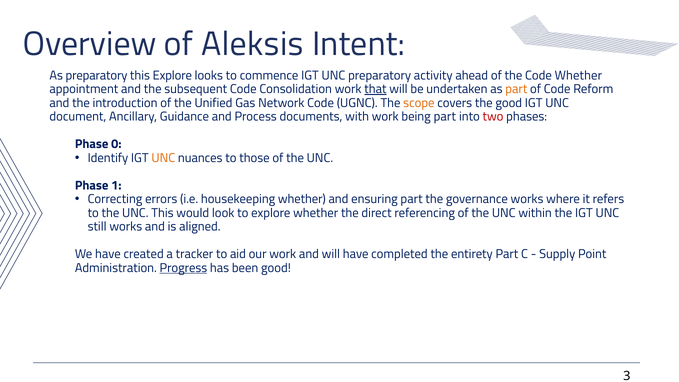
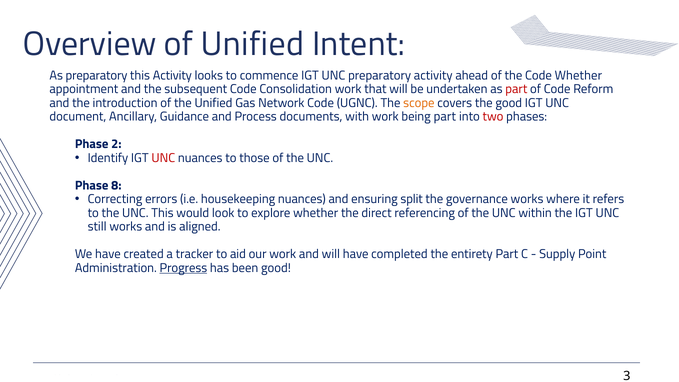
of Aleksis: Aleksis -> Unified
this Explore: Explore -> Activity
that underline: present -> none
part at (516, 89) colour: orange -> red
0: 0 -> 2
UNC at (163, 158) colour: orange -> red
1: 1 -> 8
housekeeping whether: whether -> nuances
ensuring part: part -> split
